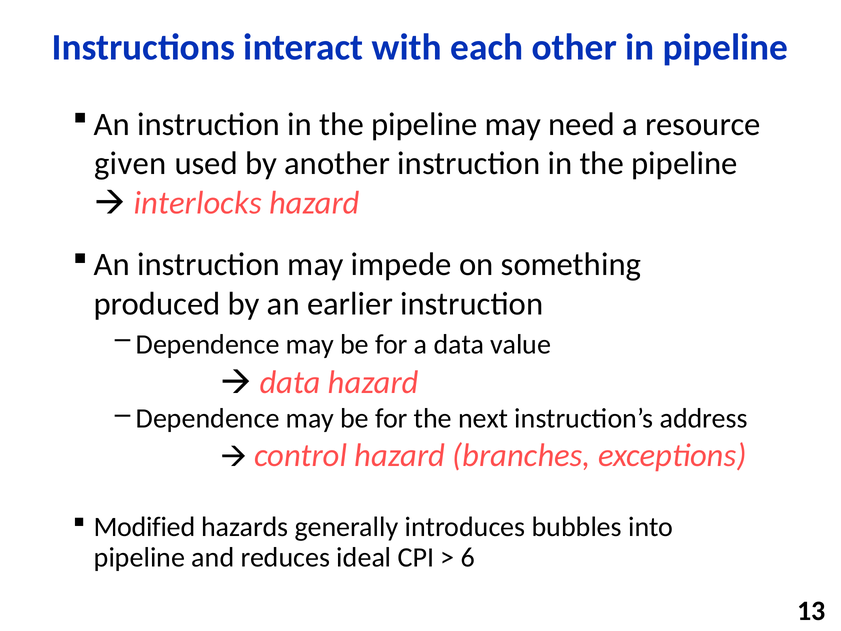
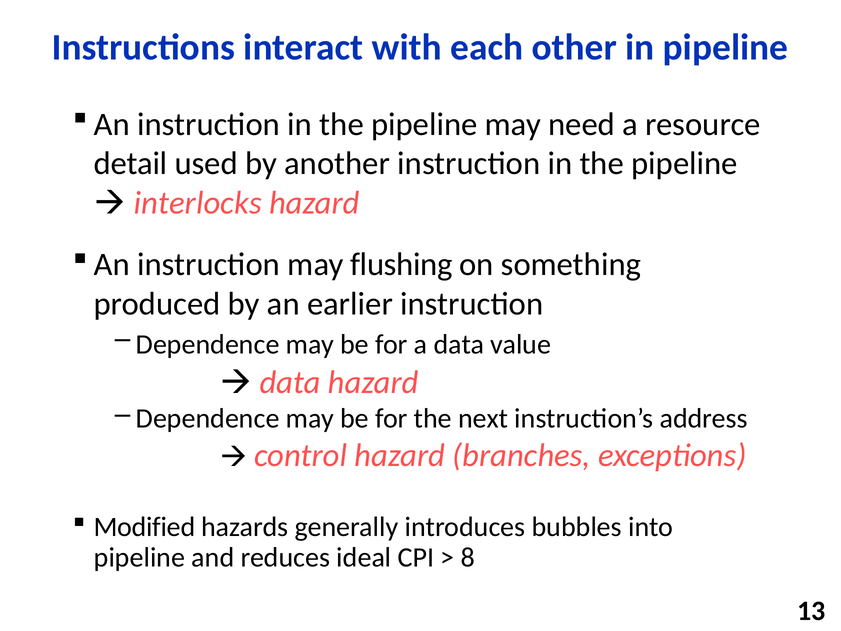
given: given -> detail
impede: impede -> flushing
6: 6 -> 8
